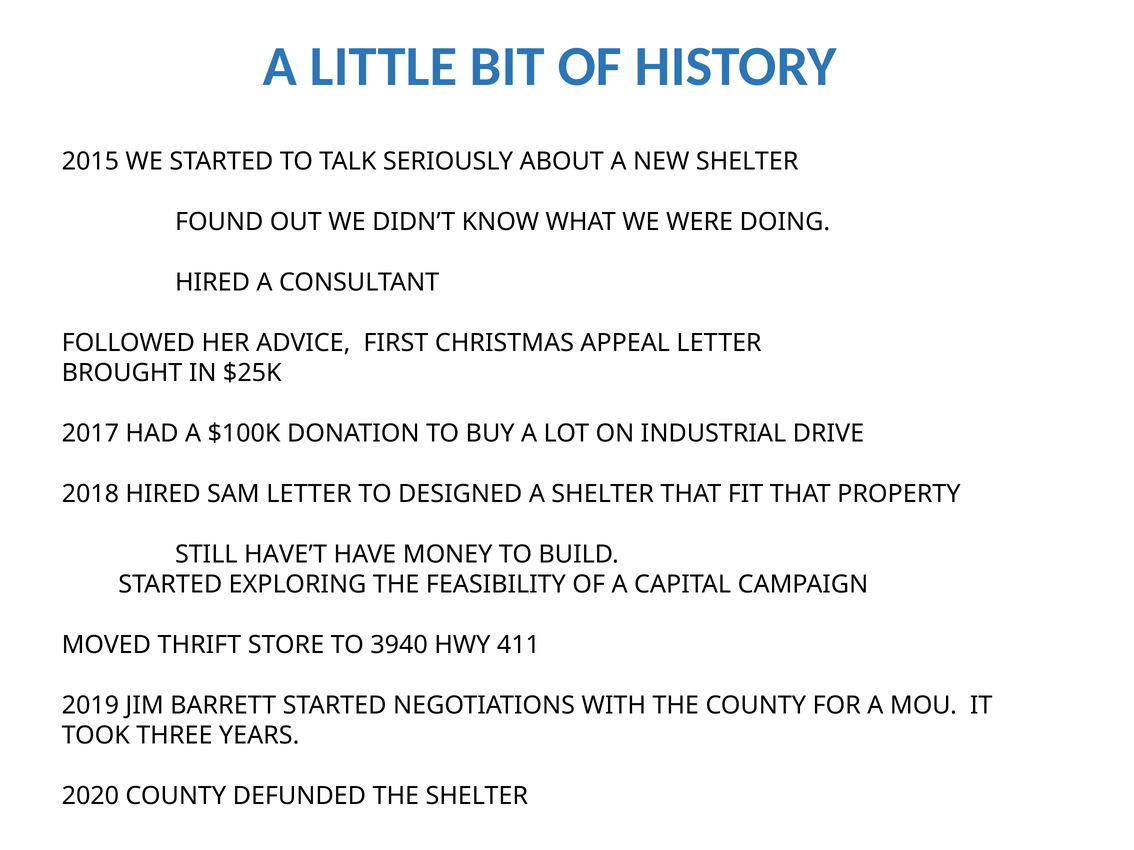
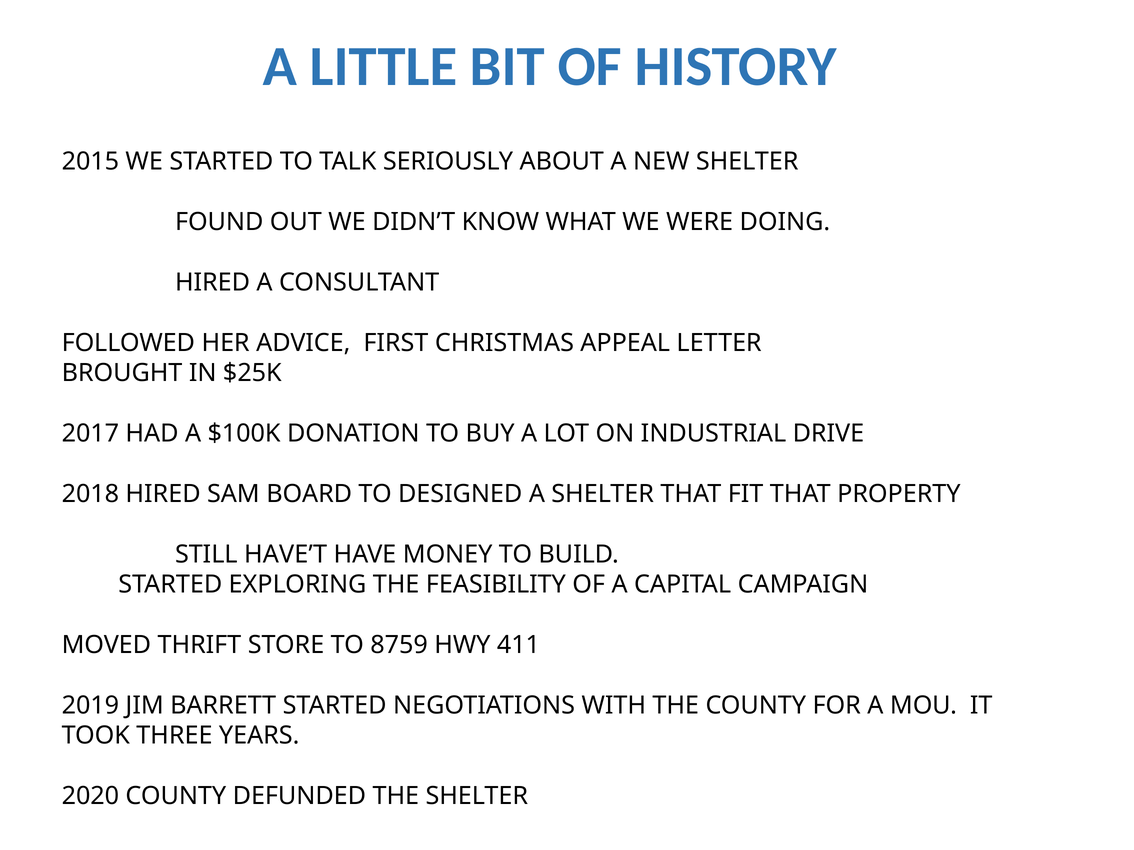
SAM LETTER: LETTER -> BOARD
3940: 3940 -> 8759
